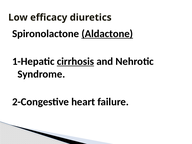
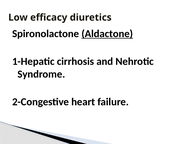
cirrhosis underline: present -> none
